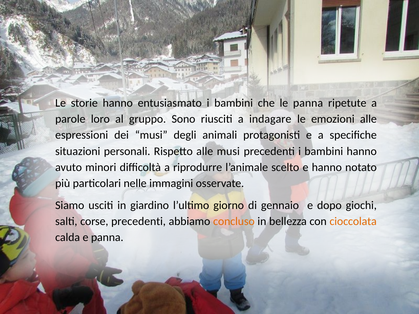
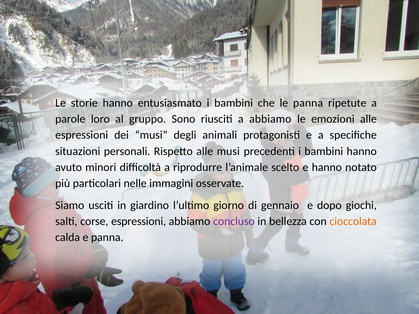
a indagare: indagare -> abbiamo
corse precedenti: precedenti -> espressioni
concluso colour: orange -> purple
